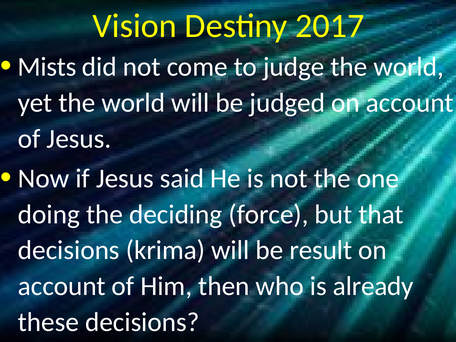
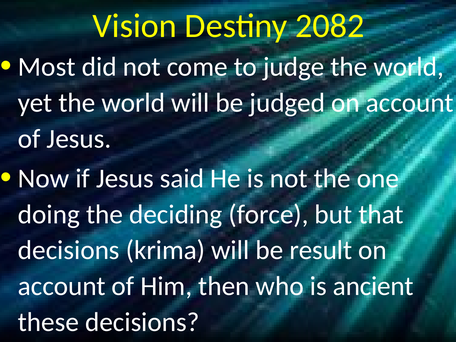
2017: 2017 -> 2082
Mists: Mists -> Most
already: already -> ancient
